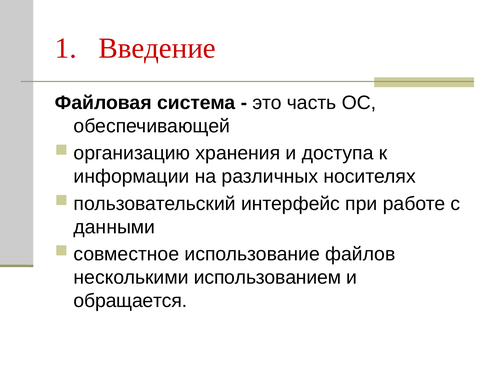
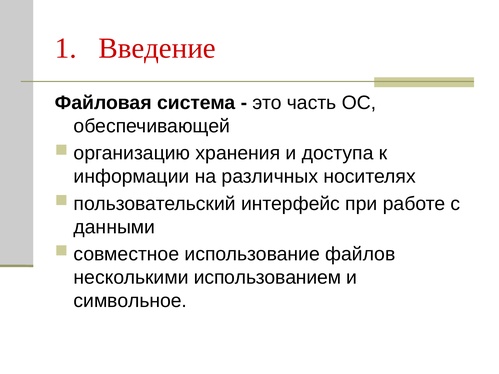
обращается: обращается -> символьное
